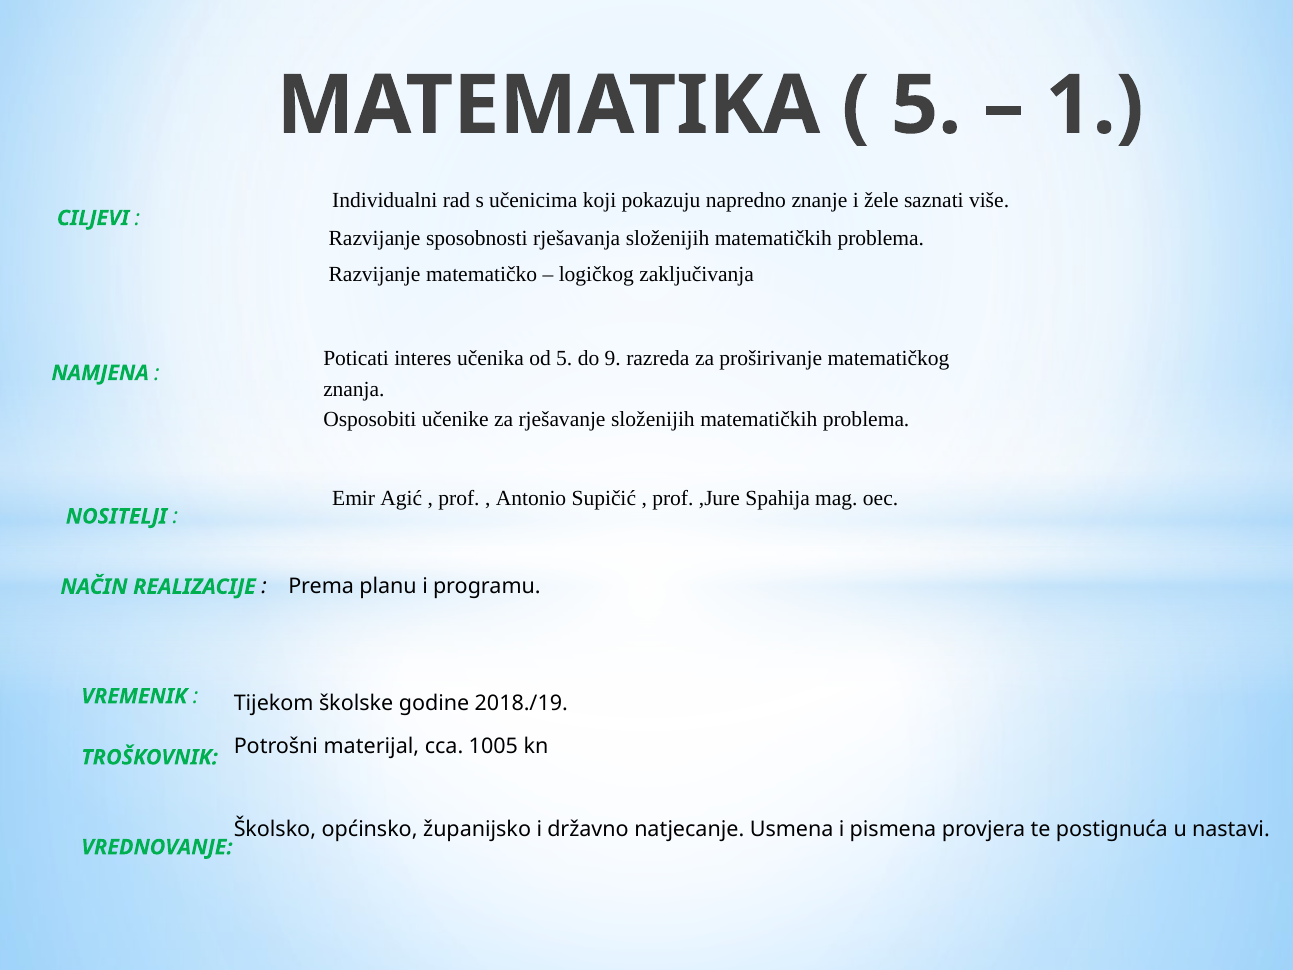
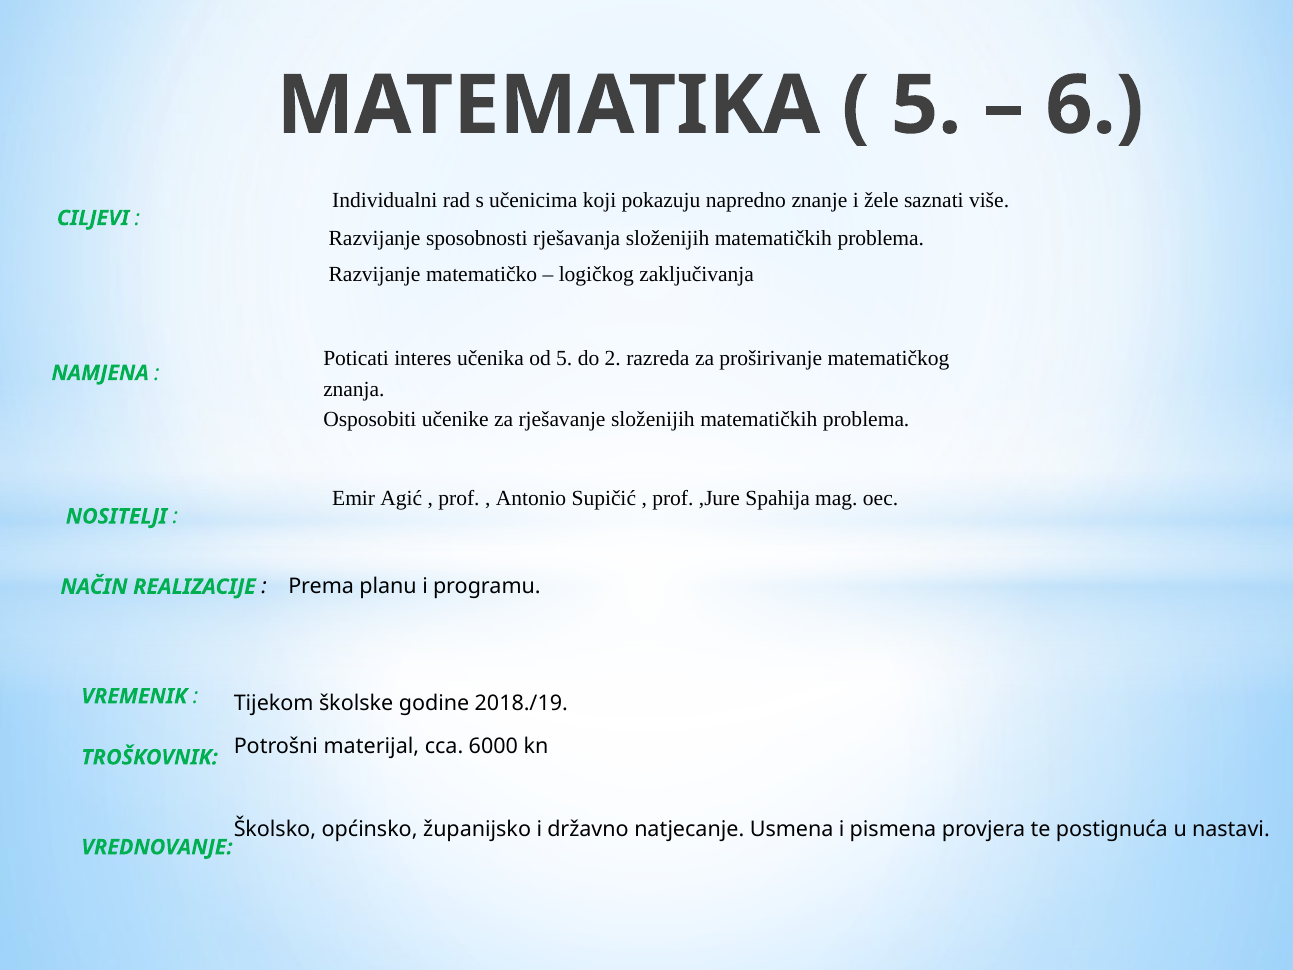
1: 1 -> 6
9: 9 -> 2
1005: 1005 -> 6000
